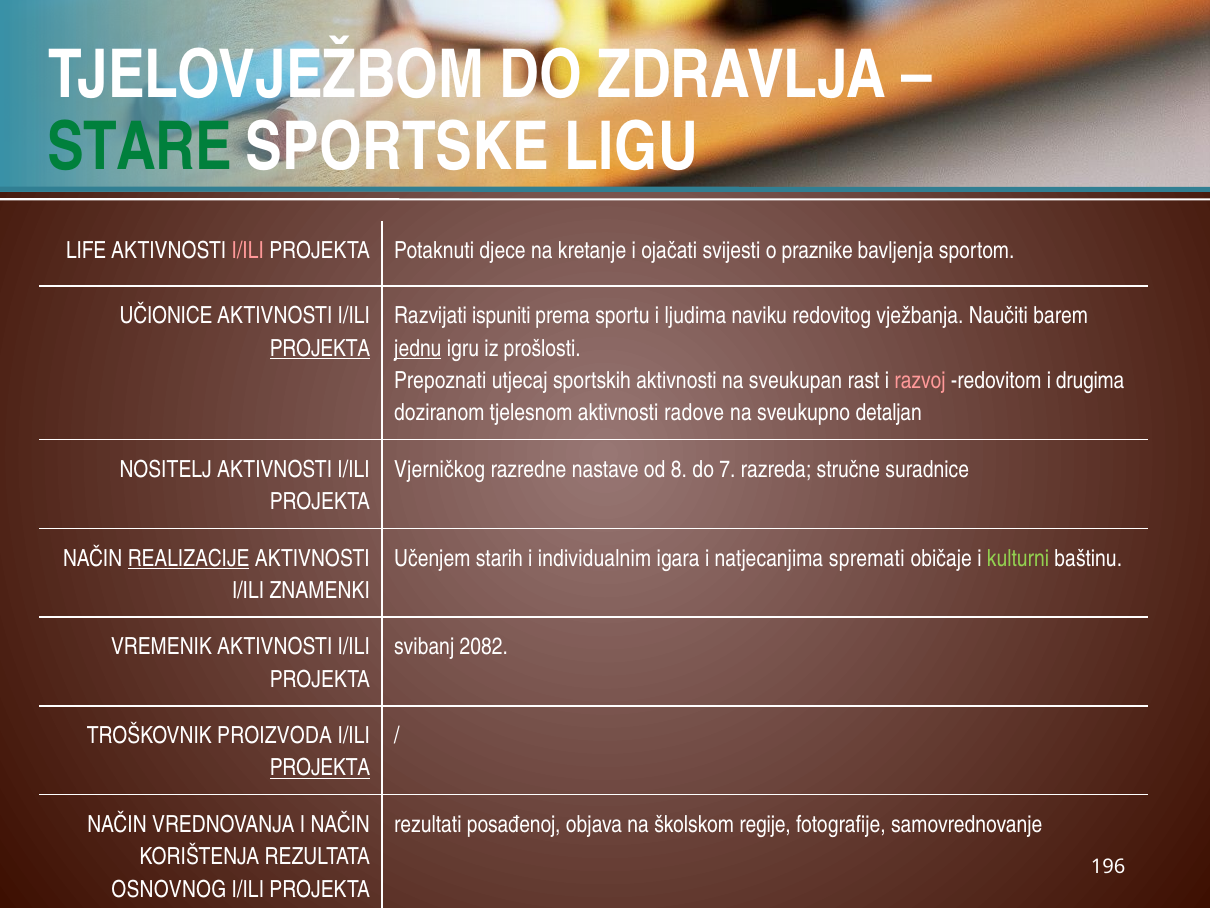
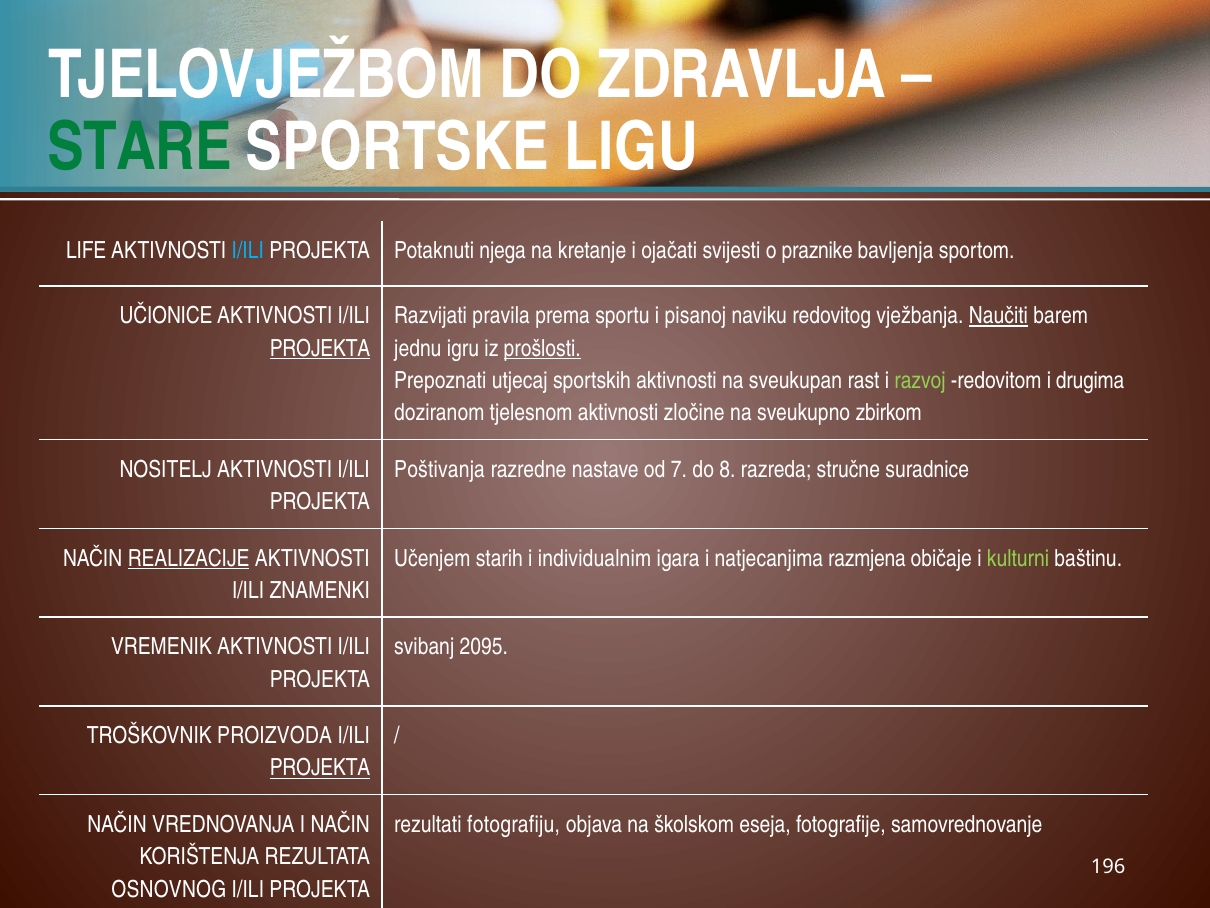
I/ILI at (248, 251) colour: pink -> light blue
djece: djece -> njega
ispuniti: ispuniti -> pravila
ljudima: ljudima -> pisanoj
Naučiti underline: none -> present
jednu underline: present -> none
prošlosti underline: none -> present
razvoj colour: pink -> light green
radove: radove -> zločine
detaljan: detaljan -> zbirkom
Vjerničkog: Vjerničkog -> Poštivanja
8: 8 -> 7
7: 7 -> 8
spremati: spremati -> razmjena
2082: 2082 -> 2095
posađenoj: posađenoj -> fotografiju
regije: regije -> eseja
